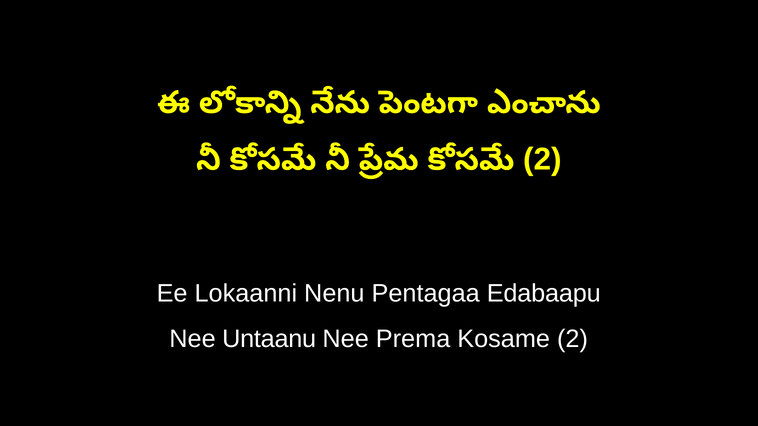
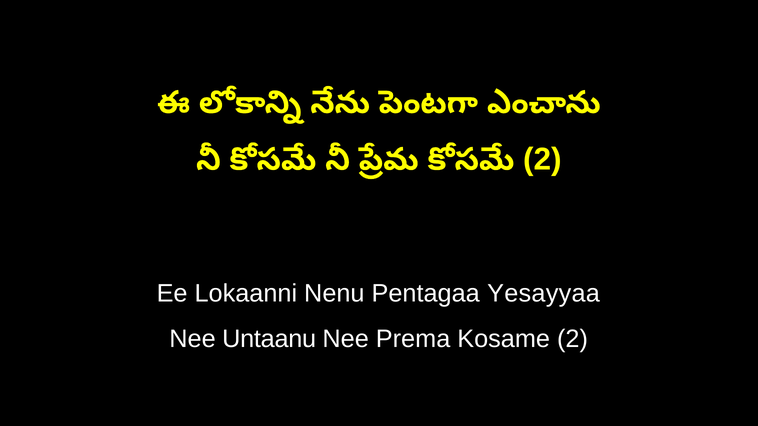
Edabaapu: Edabaapu -> Yesayyaa
